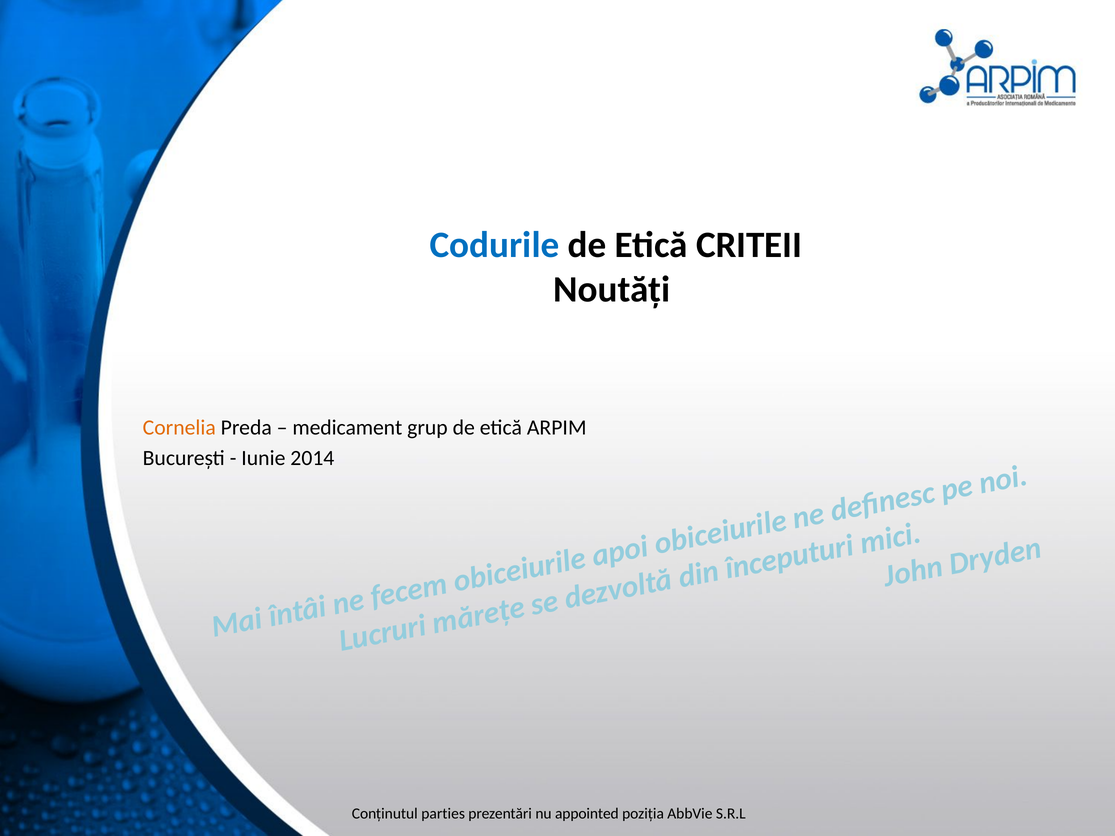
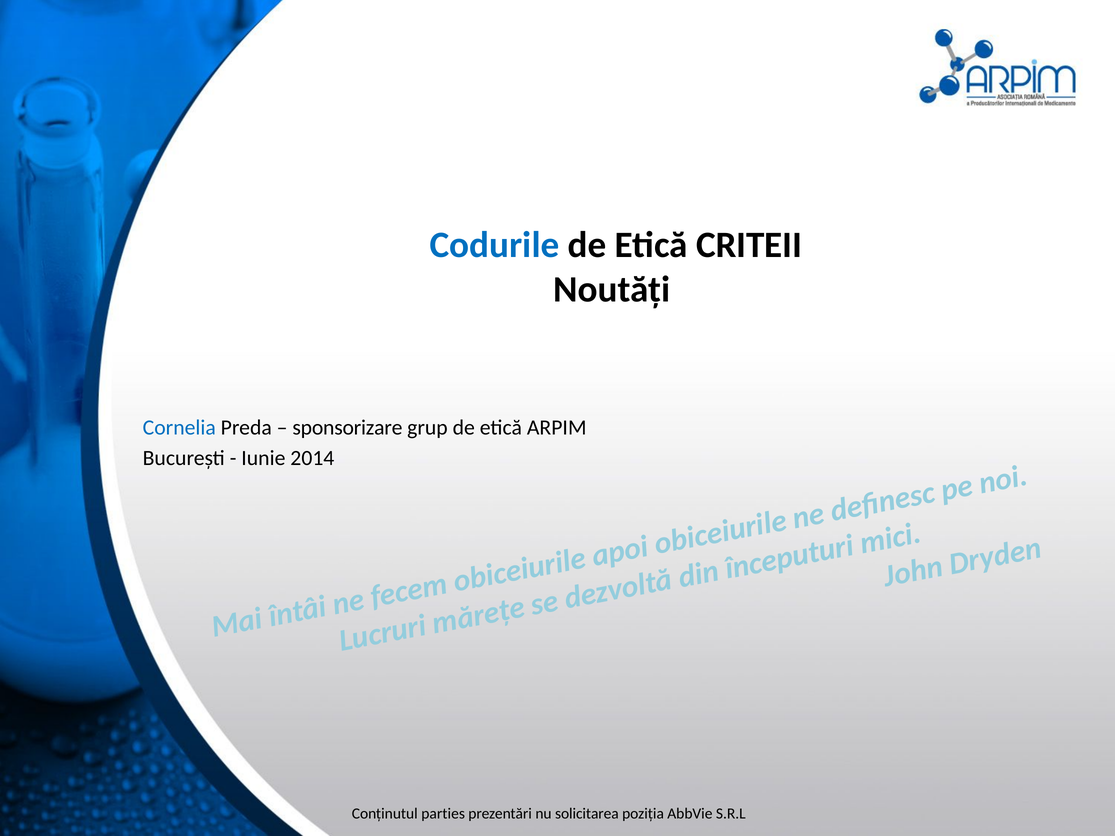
Cornelia colour: orange -> blue
medicament: medicament -> sponsorizare
appointed: appointed -> solicitarea
